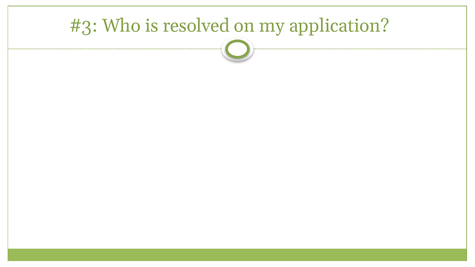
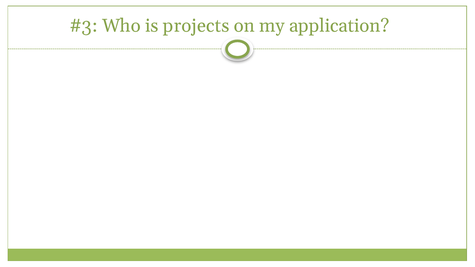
resolved: resolved -> projects
